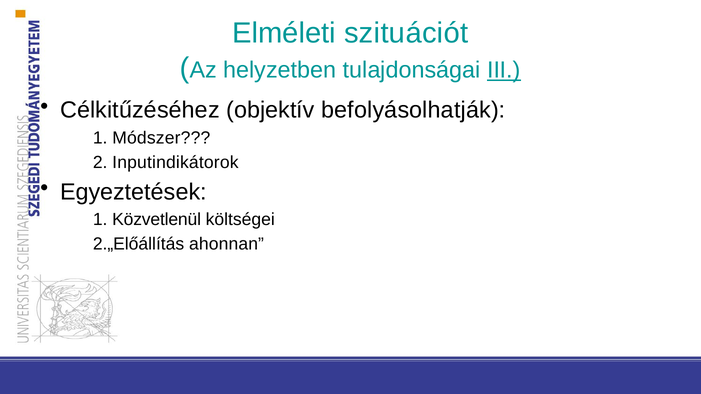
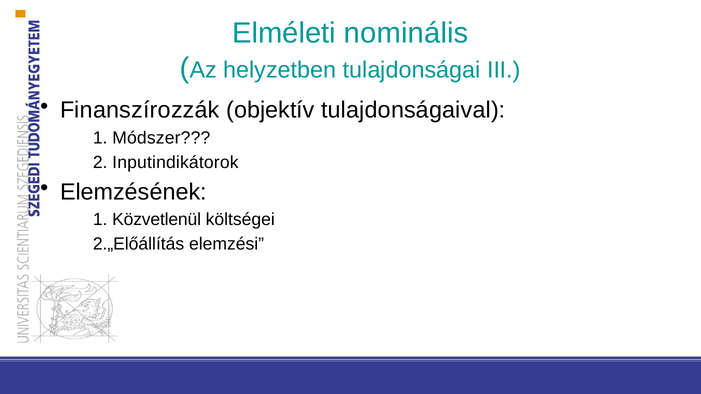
szituációt: szituációt -> nominális
III underline: present -> none
Célkitűzéséhez: Célkitűzéséhez -> Finanszírozzák
befolyásolhatják: befolyásolhatják -> tulajdonságaival
Egyeztetések: Egyeztetések -> Elemzésének
ahonnan: ahonnan -> elemzési
